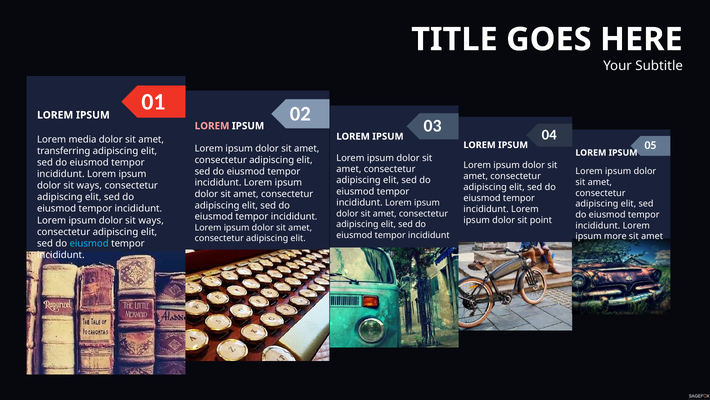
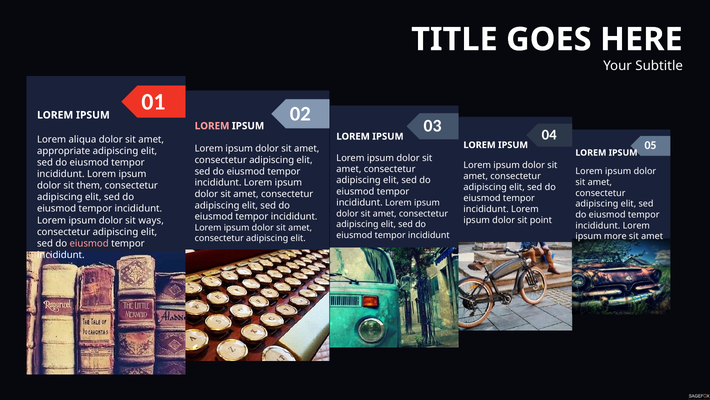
media: media -> aliqua
transferring: transferring -> appropriate
ways at (89, 185): ways -> them
eiusmod at (89, 243) colour: light blue -> pink
